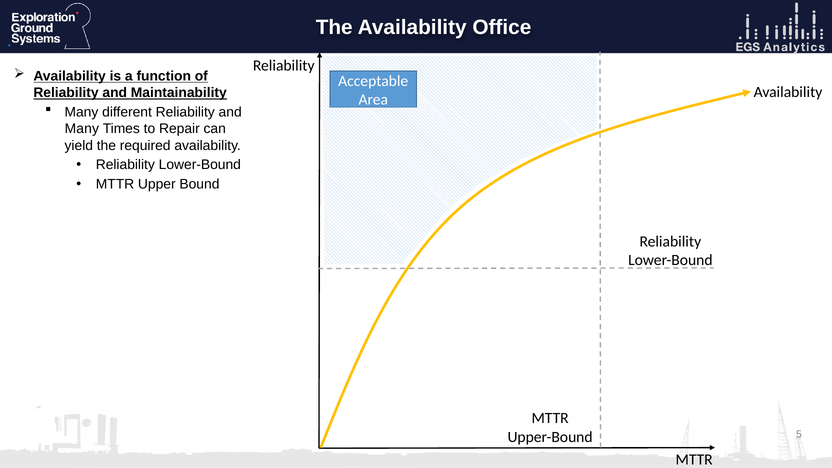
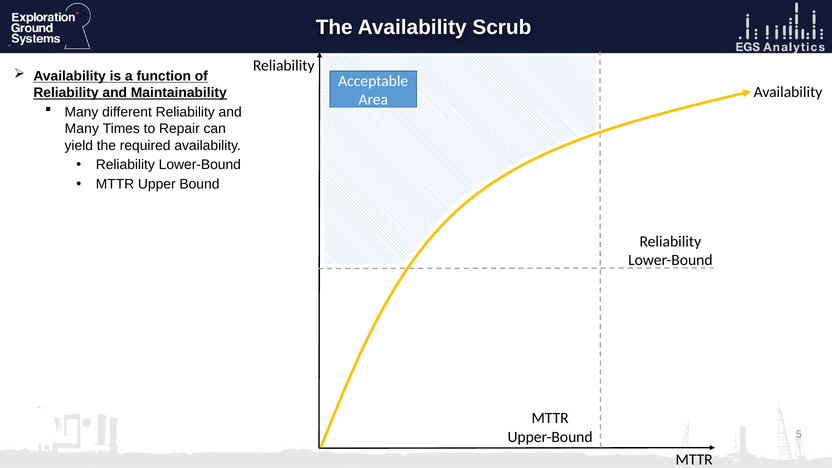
Office: Office -> Scrub
